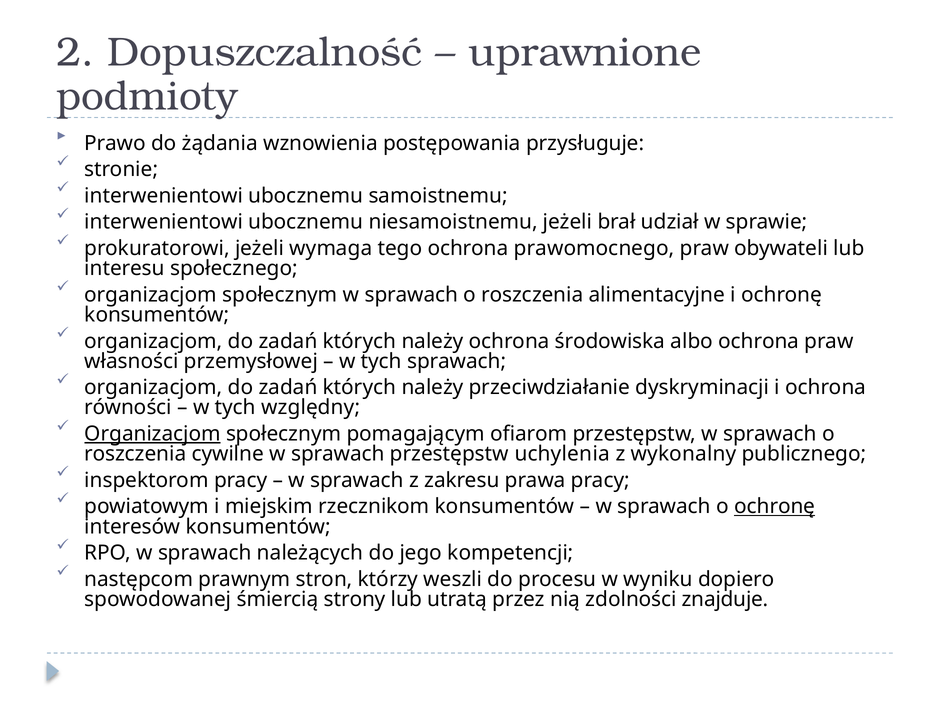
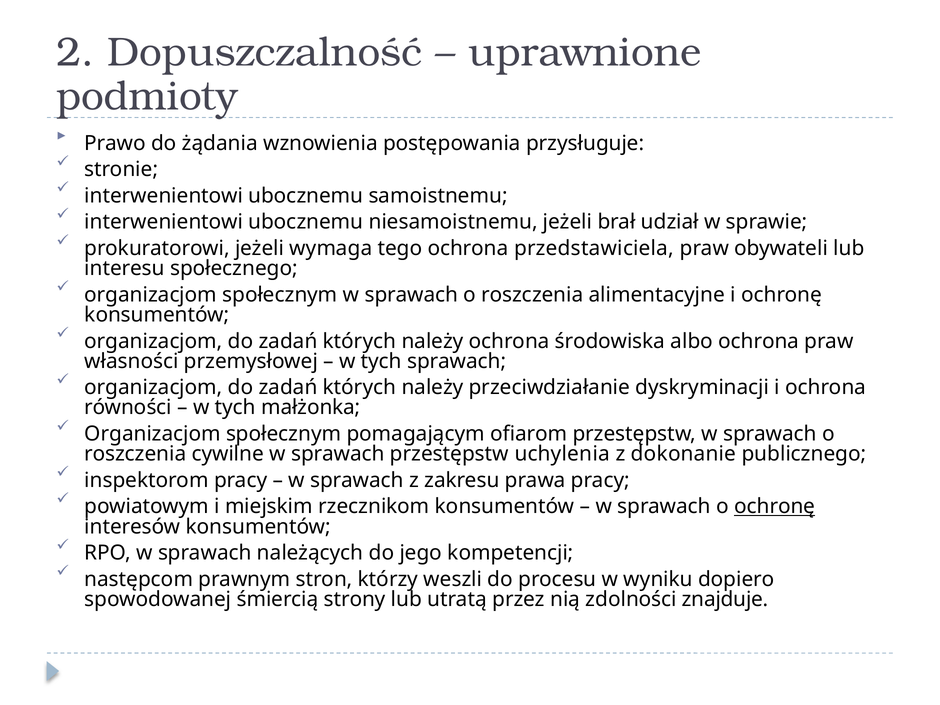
prawomocnego: prawomocnego -> przedstawiciela
względny: względny -> małżonka
Organizacjom at (153, 434) underline: present -> none
wykonalny: wykonalny -> dokonanie
